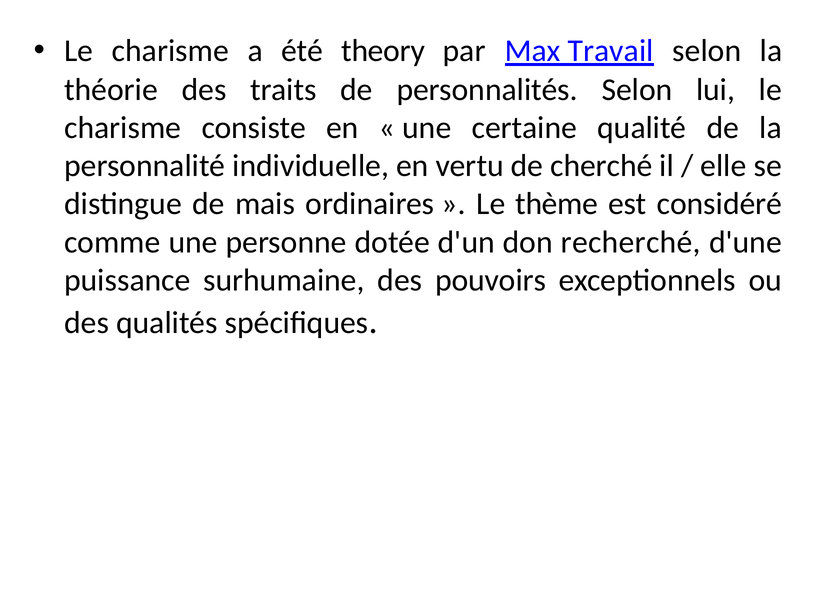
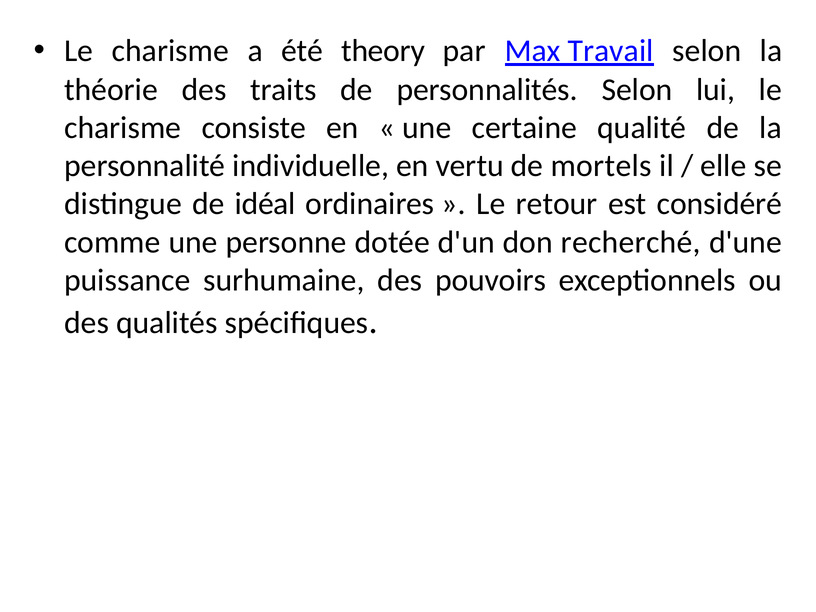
cherché: cherché -> mortels
mais: mais -> idéal
thème: thème -> retour
